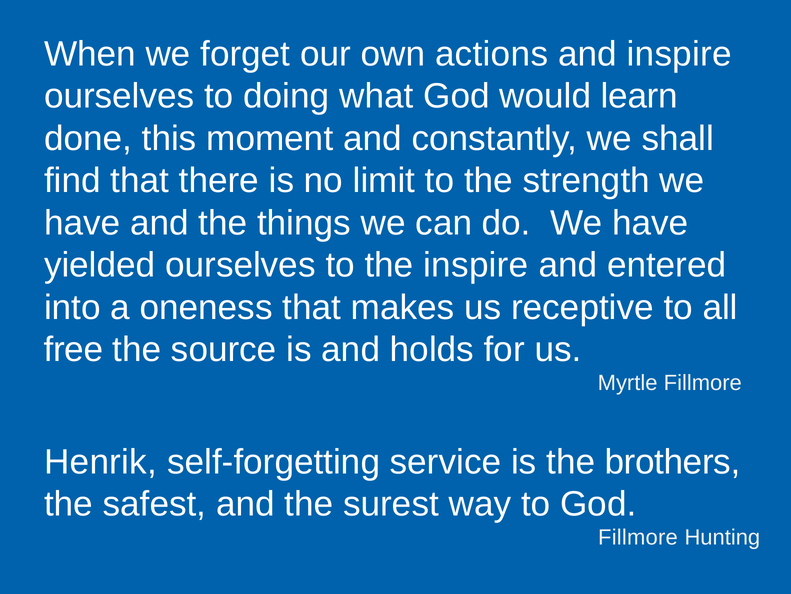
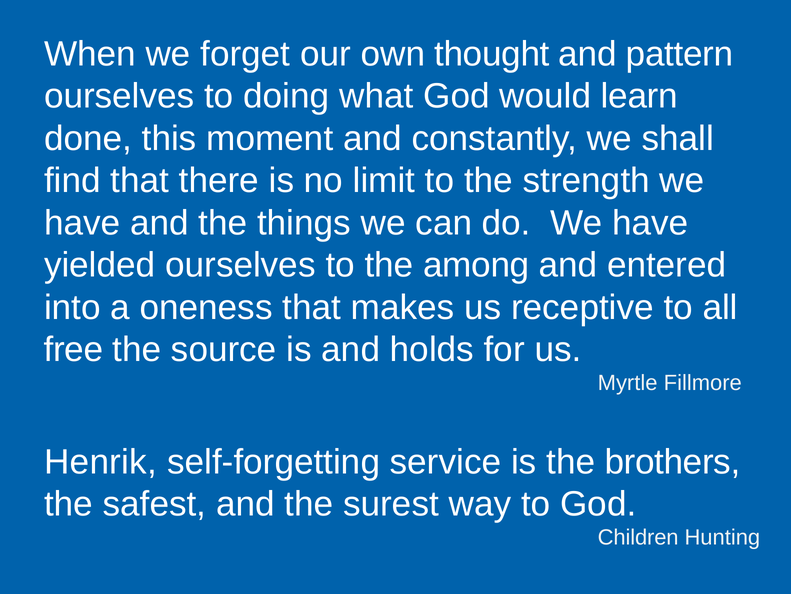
actions: actions -> thought
and inspire: inspire -> pattern
the inspire: inspire -> among
Fillmore at (638, 537): Fillmore -> Children
